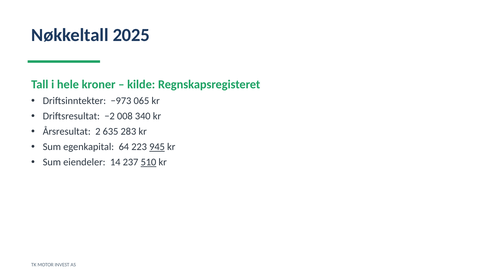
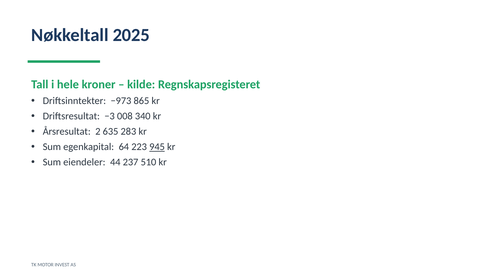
065: 065 -> 865
−2: −2 -> −3
14: 14 -> 44
510 underline: present -> none
